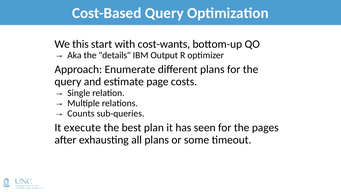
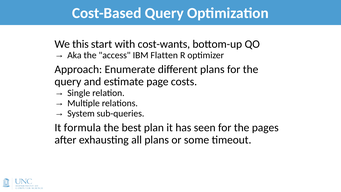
details: details -> access
Output: Output -> Flatten
Counts: Counts -> System
execute: execute -> formula
